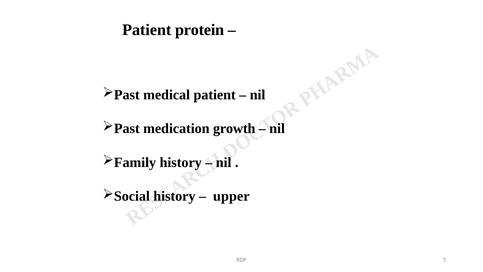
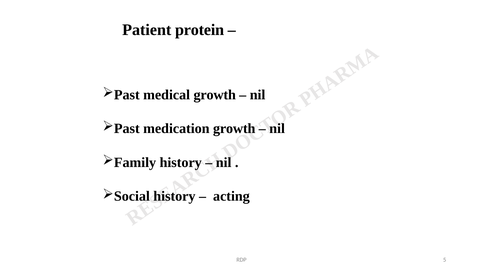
medical patient: patient -> growth
upper: upper -> acting
